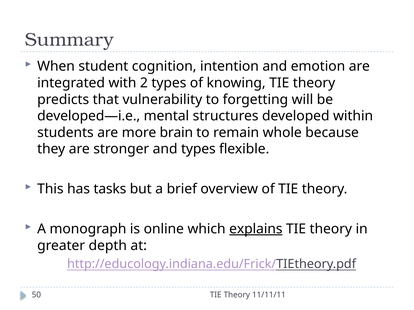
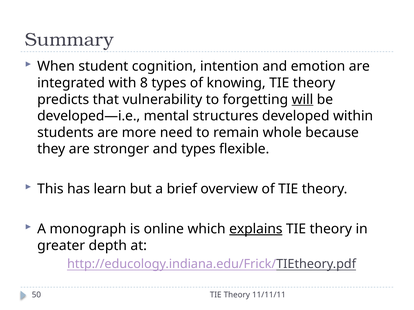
2: 2 -> 8
will underline: none -> present
brain: brain -> need
tasks: tasks -> learn
